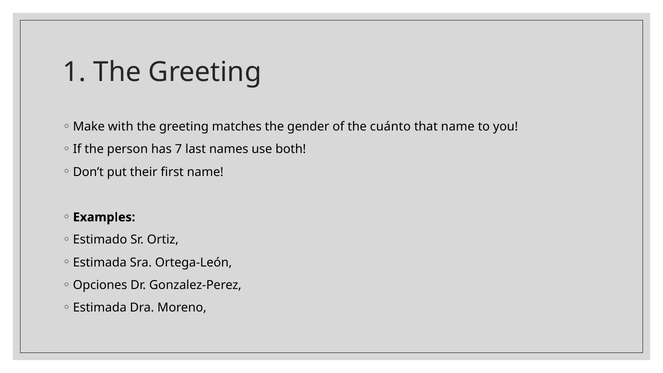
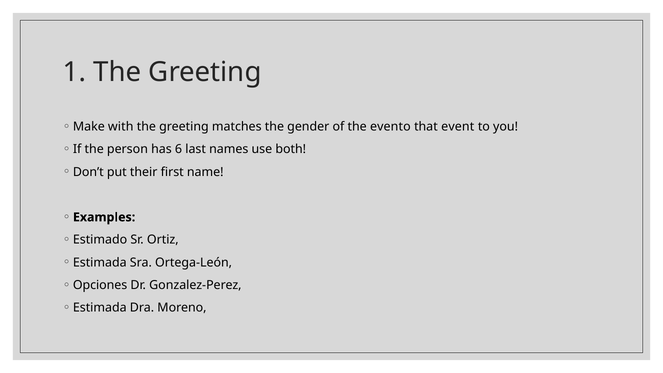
cuánto: cuánto -> evento
that name: name -> event
7: 7 -> 6
